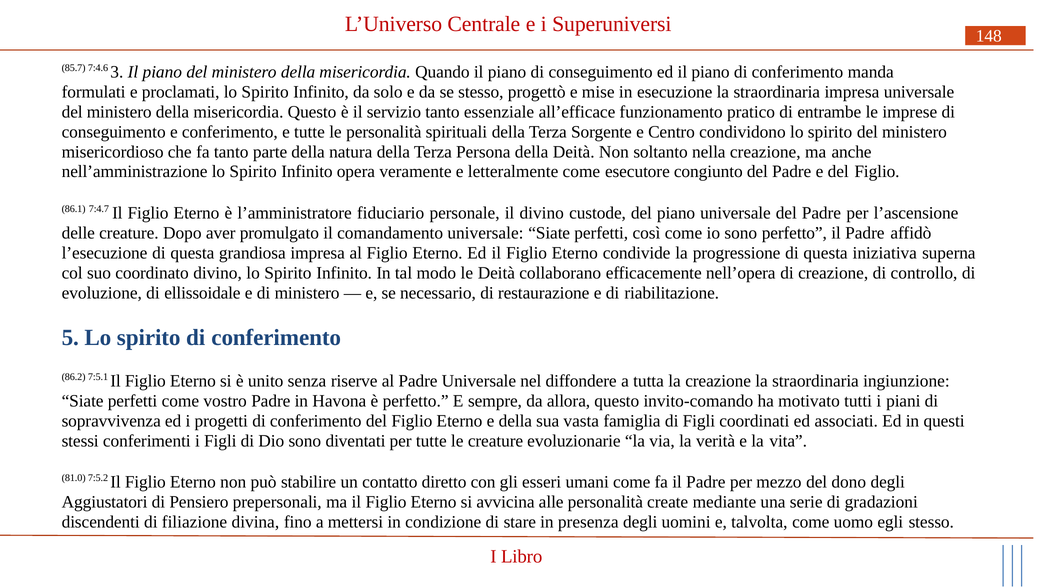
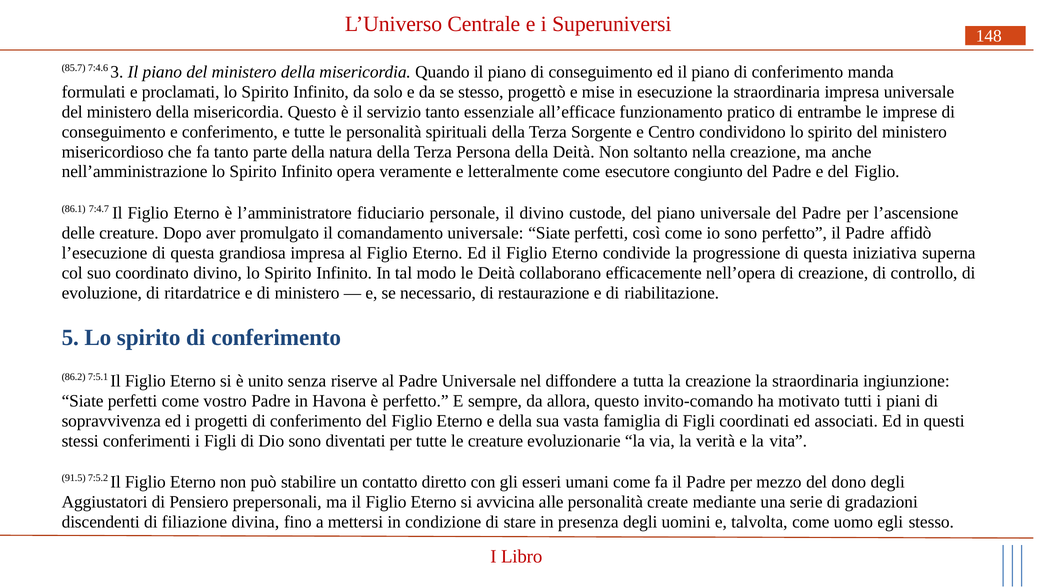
ellissoidale: ellissoidale -> ritardatrice
81.0: 81.0 -> 91.5
